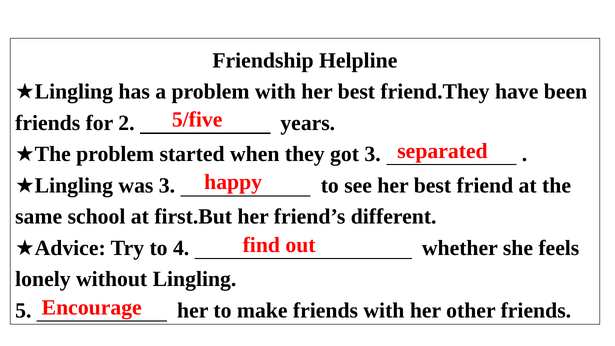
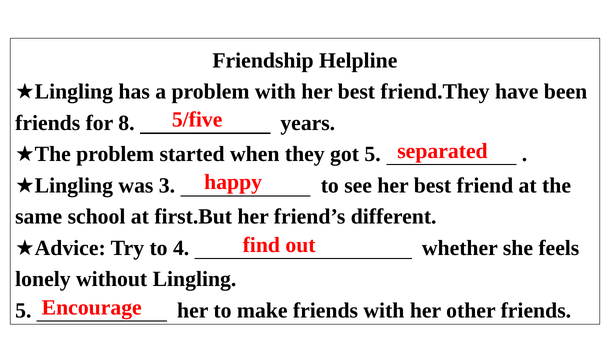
2: 2 -> 8
got 3: 3 -> 5
